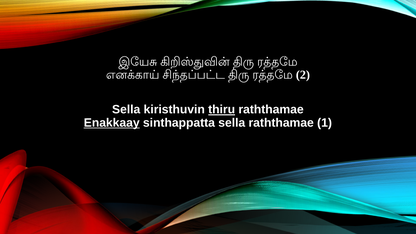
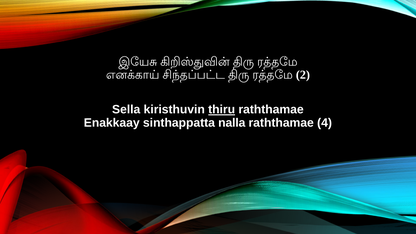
Enakkaay underline: present -> none
sinthappatta sella: sella -> nalla
1: 1 -> 4
